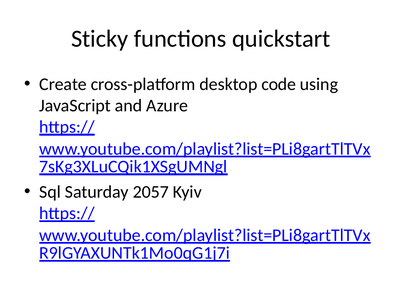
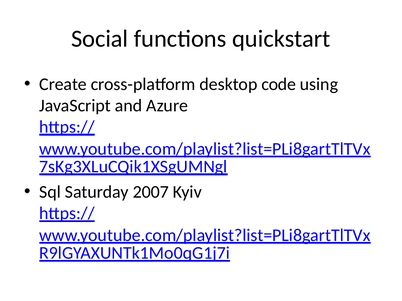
Sticky: Sticky -> Social
2057: 2057 -> 2007
